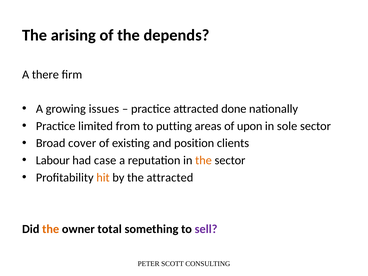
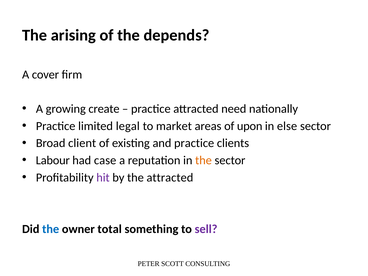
there: there -> cover
issues: issues -> create
done: done -> need
from: from -> legal
putting: putting -> market
sole: sole -> else
cover: cover -> client
and position: position -> practice
hit colour: orange -> purple
the at (51, 229) colour: orange -> blue
